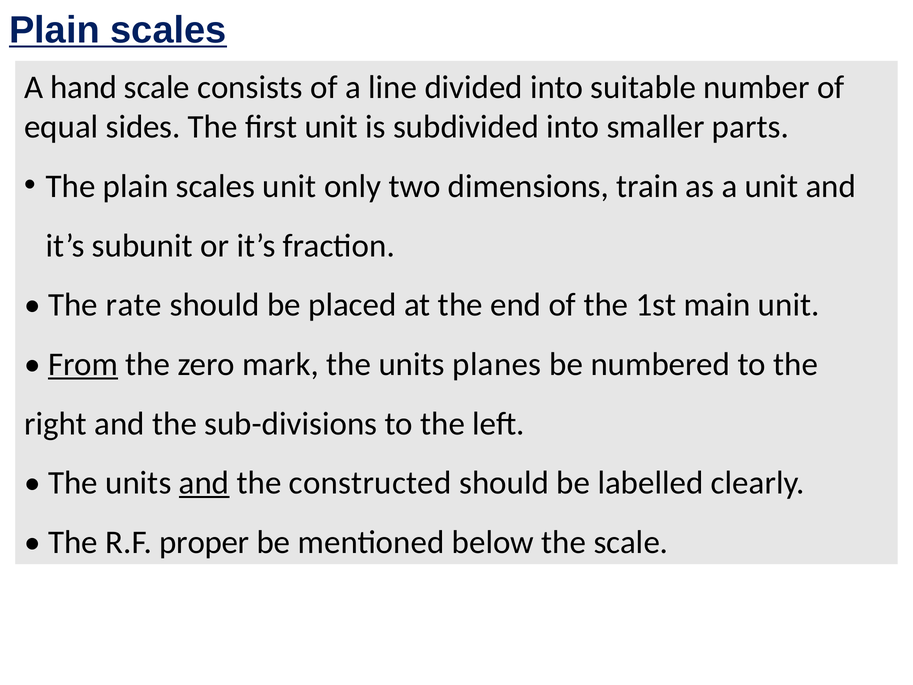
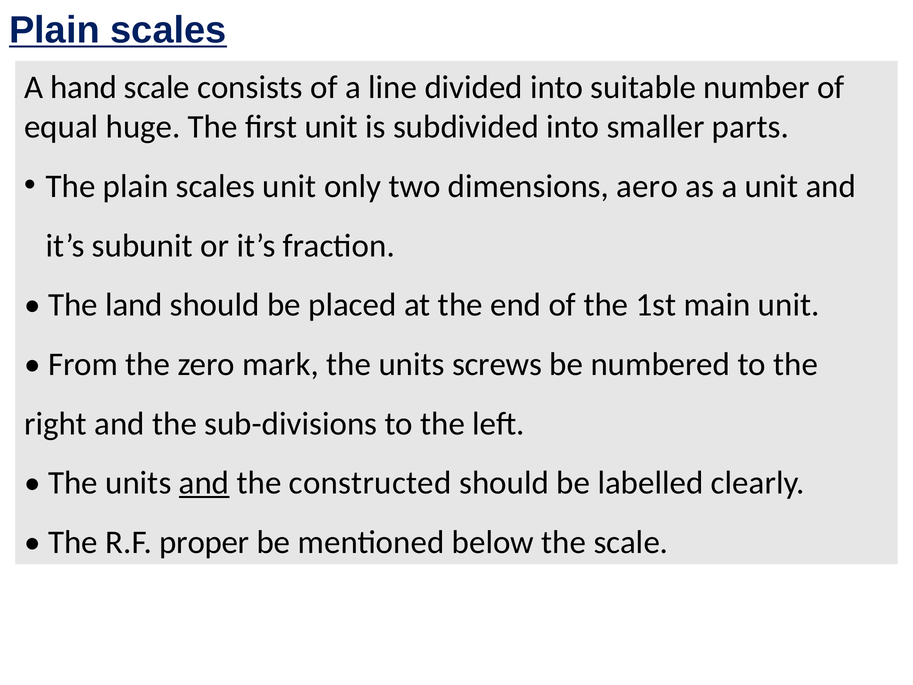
sides: sides -> huge
train: train -> aero
rate: rate -> land
From underline: present -> none
planes: planes -> screws
